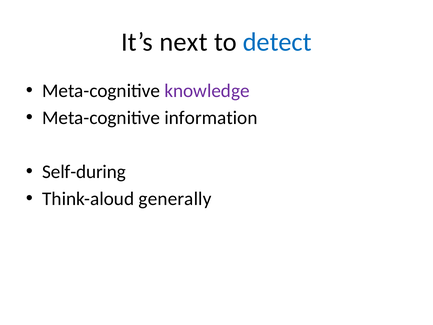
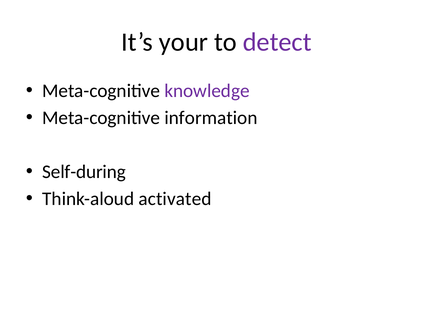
next: next -> your
detect colour: blue -> purple
generally: generally -> activated
